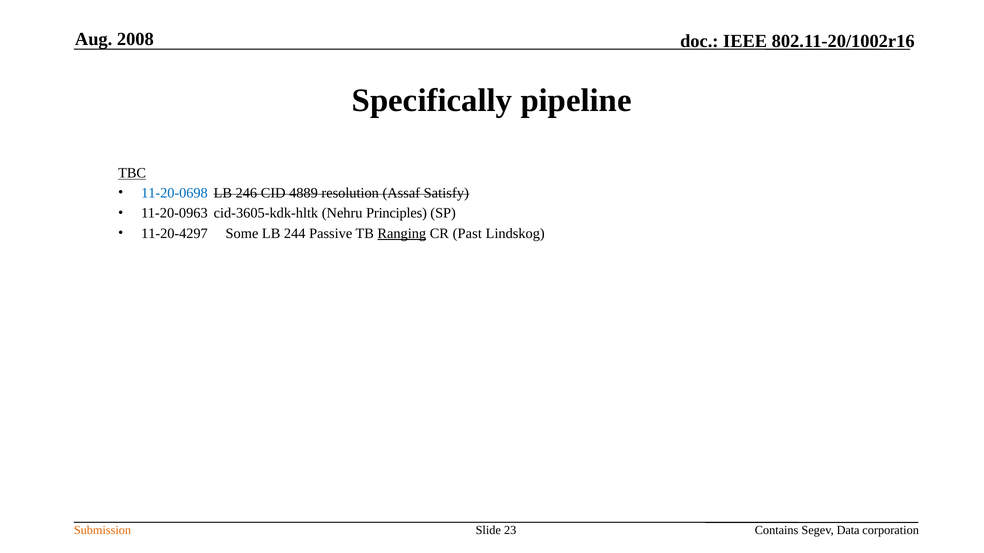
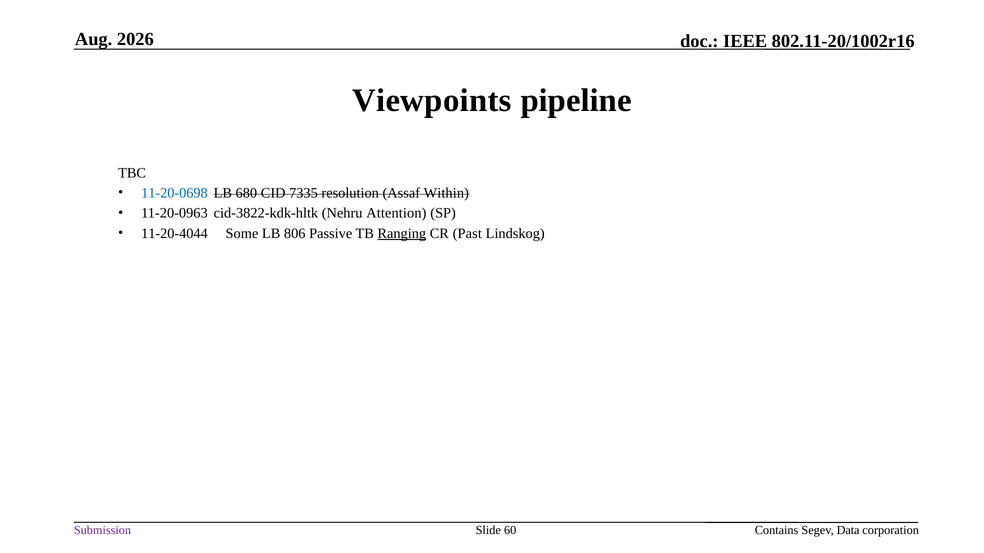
2008: 2008 -> 2026
Specifically: Specifically -> Viewpoints
TBC underline: present -> none
246: 246 -> 680
4889: 4889 -> 7335
Satisfy: Satisfy -> Within
cid-3605-kdk-hltk: cid-3605-kdk-hltk -> cid-3822-kdk-hltk
Principles: Principles -> Attention
11-20-4297: 11-20-4297 -> 11-20-4044
244: 244 -> 806
Submission colour: orange -> purple
23: 23 -> 60
